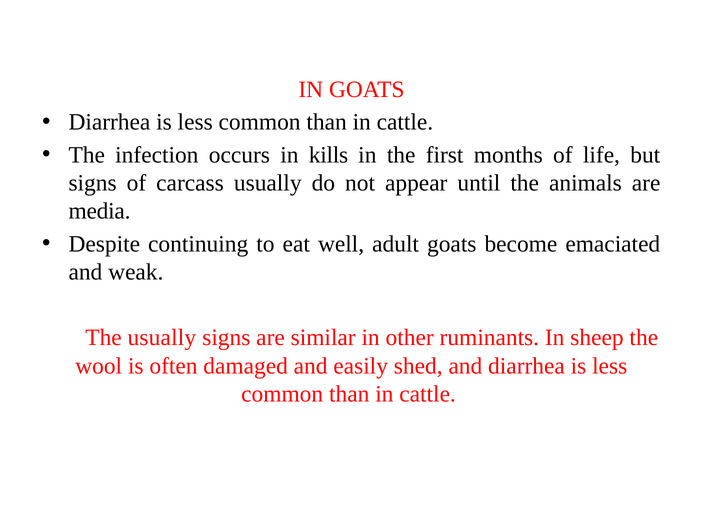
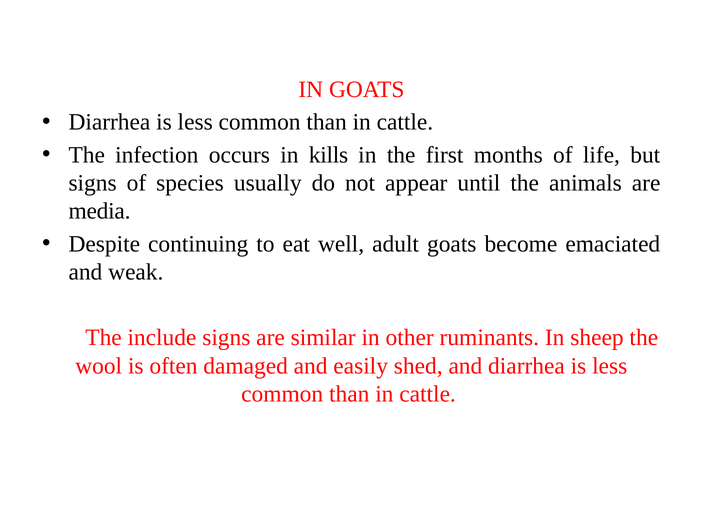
carcass: carcass -> species
The usually: usually -> include
